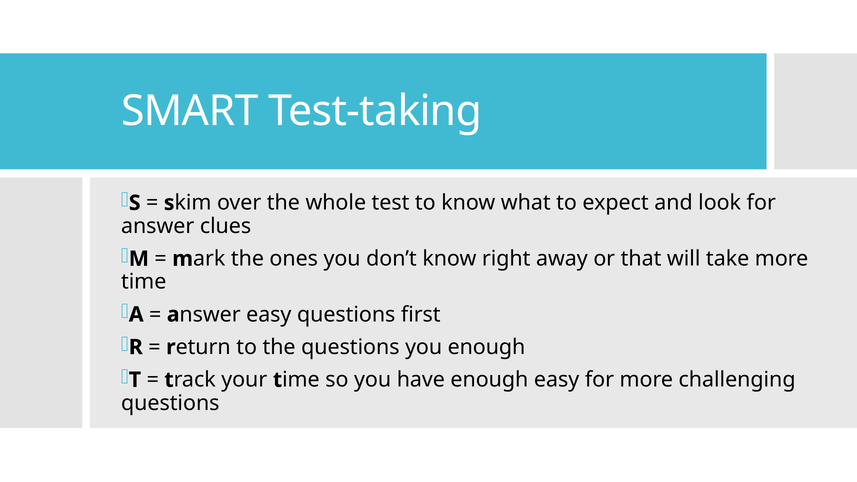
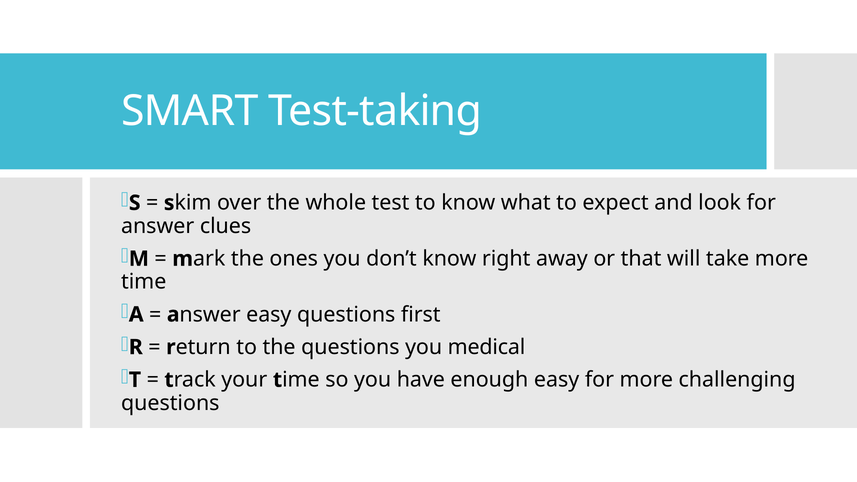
you enough: enough -> medical
